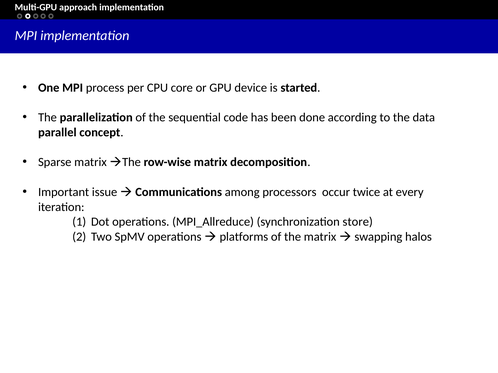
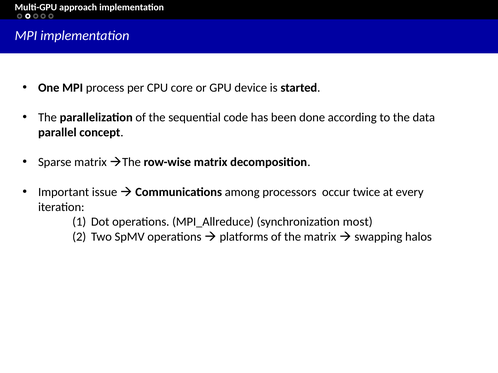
store: store -> most
